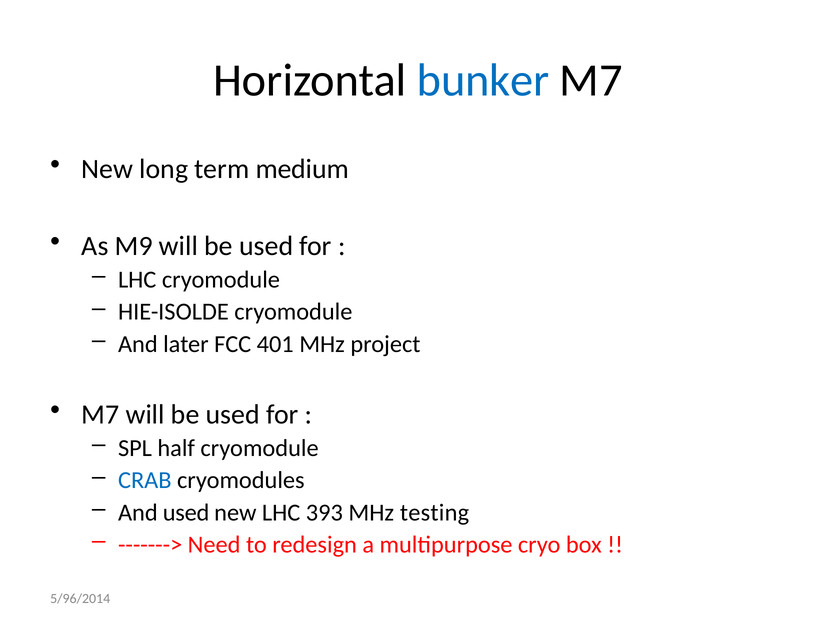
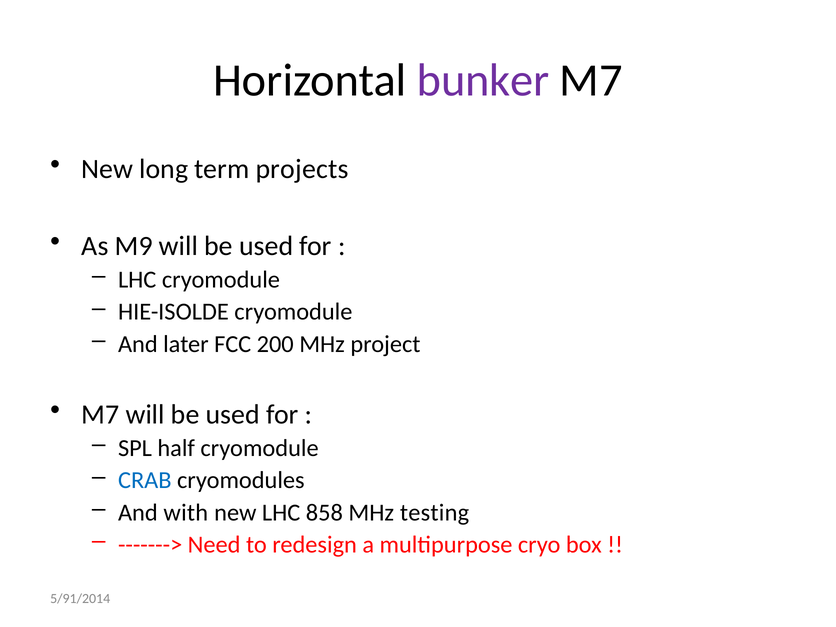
bunker colour: blue -> purple
medium: medium -> projects
401: 401 -> 200
And used: used -> with
393: 393 -> 858
5/96/2014: 5/96/2014 -> 5/91/2014
